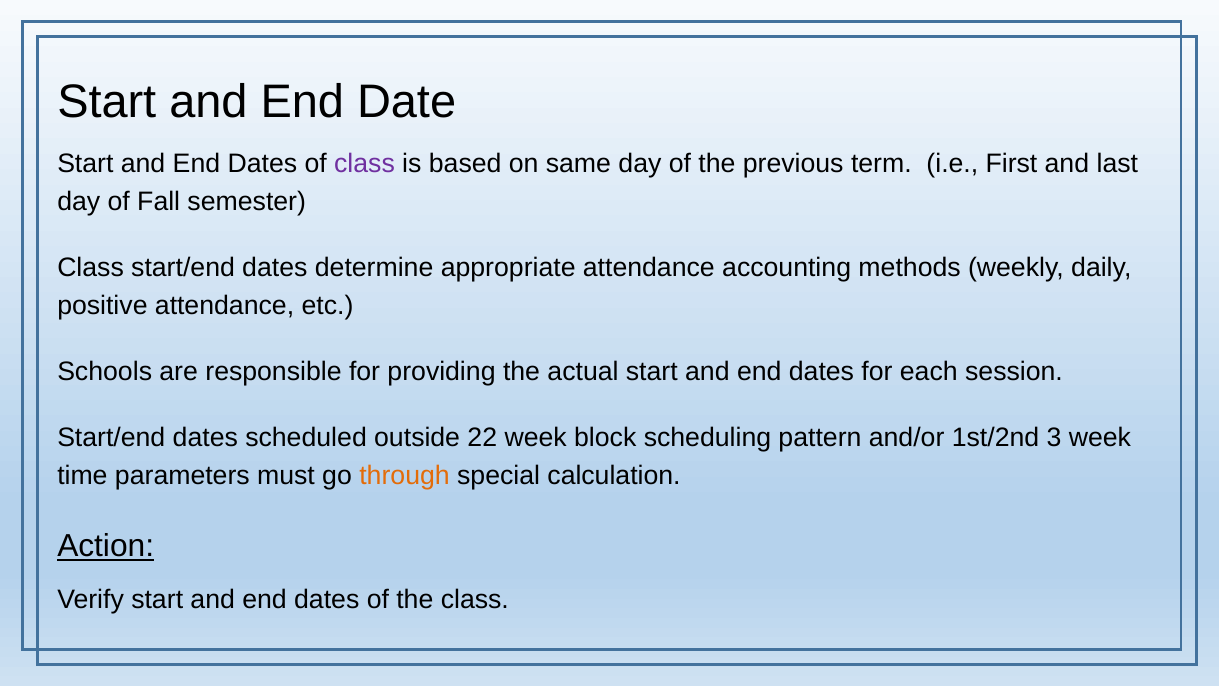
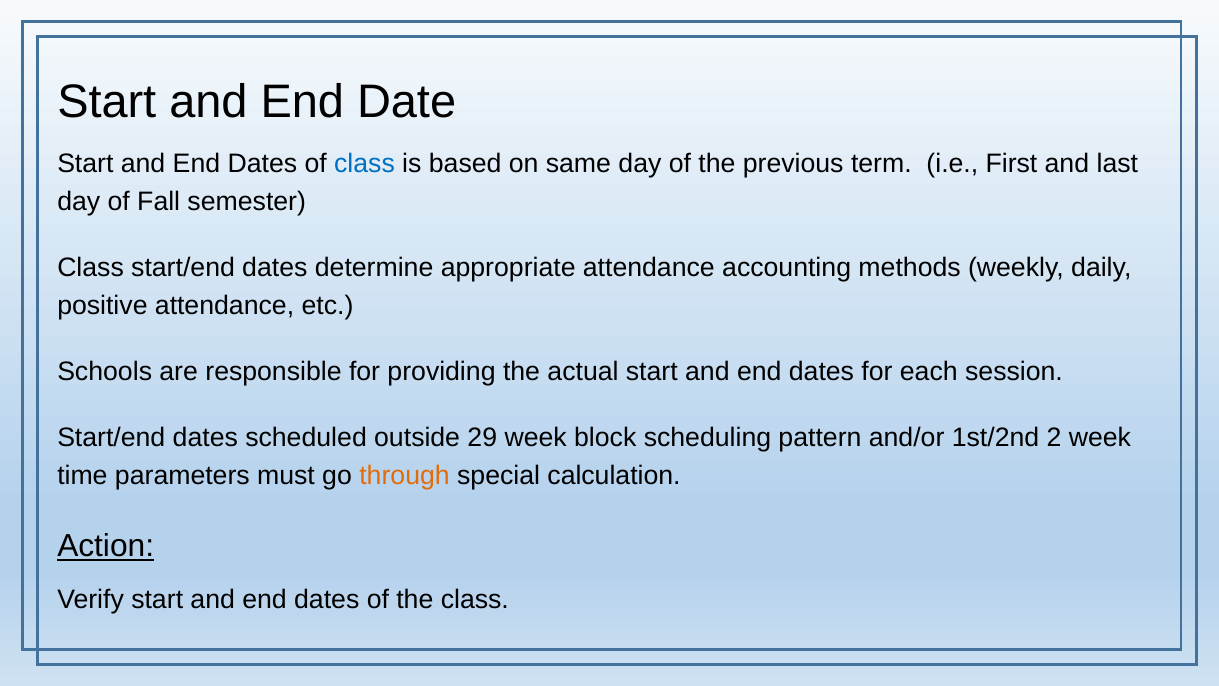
class at (365, 164) colour: purple -> blue
22: 22 -> 29
3: 3 -> 2
